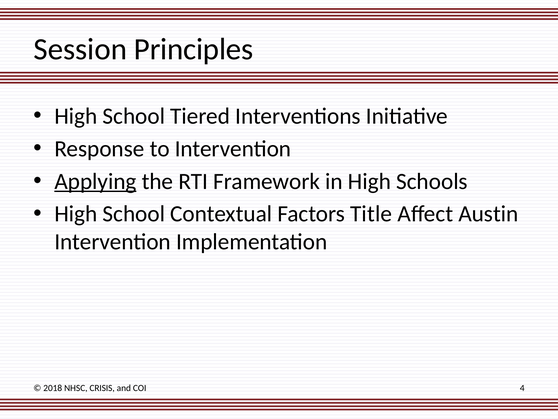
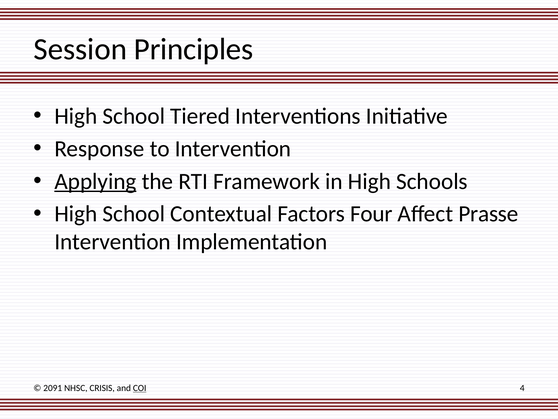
Title: Title -> Four
Austin: Austin -> Prasse
2018: 2018 -> 2091
COI underline: none -> present
